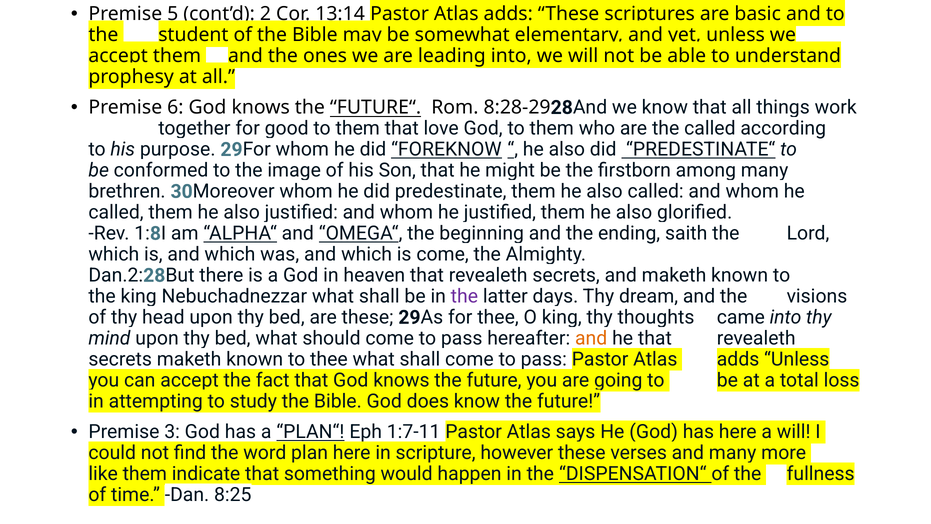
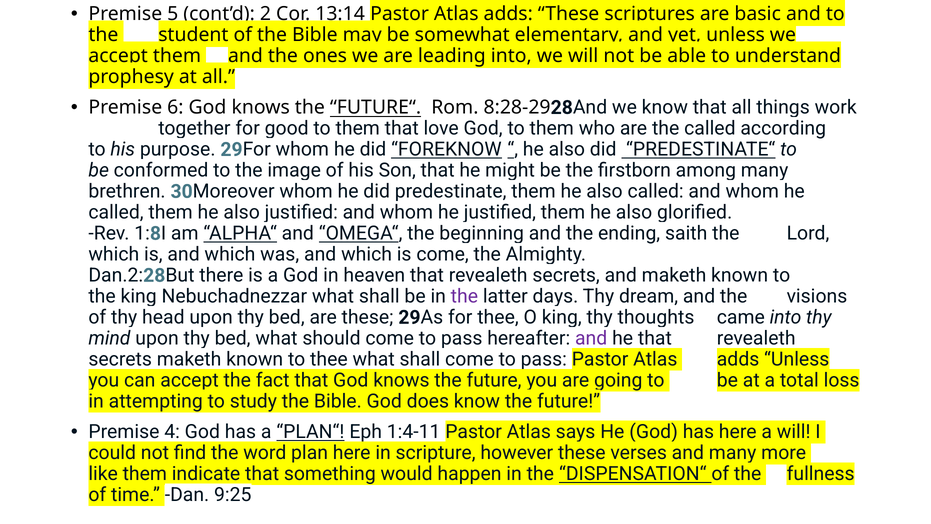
and at (591, 338) colour: orange -> purple
3: 3 -> 4
1:7-11: 1:7-11 -> 1:4-11
8:25: 8:25 -> 9:25
